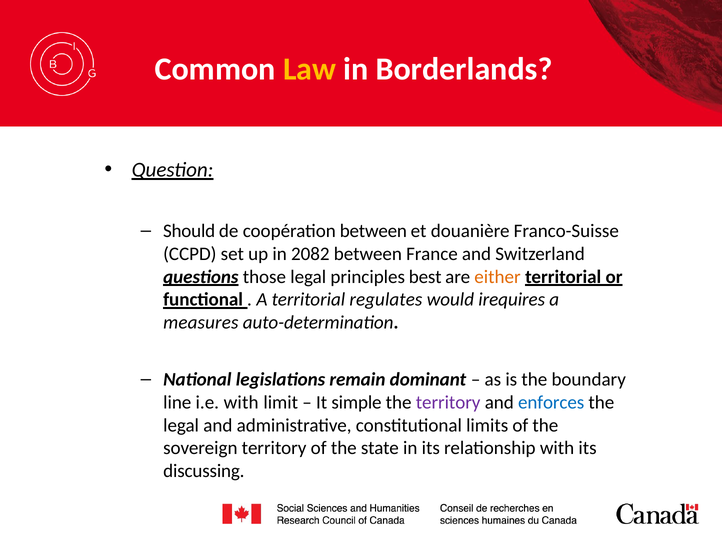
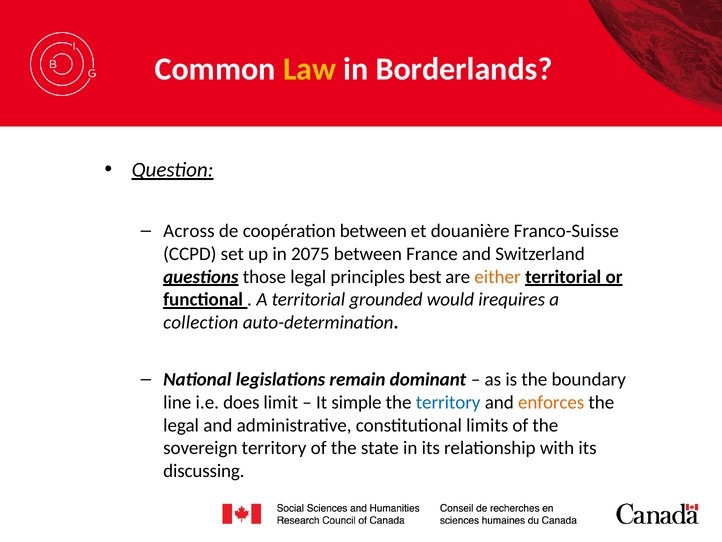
Should: Should -> Across
2082: 2082 -> 2075
regulates: regulates -> grounded
measures: measures -> collection
i.e with: with -> does
territory at (448, 402) colour: purple -> blue
enforces colour: blue -> orange
